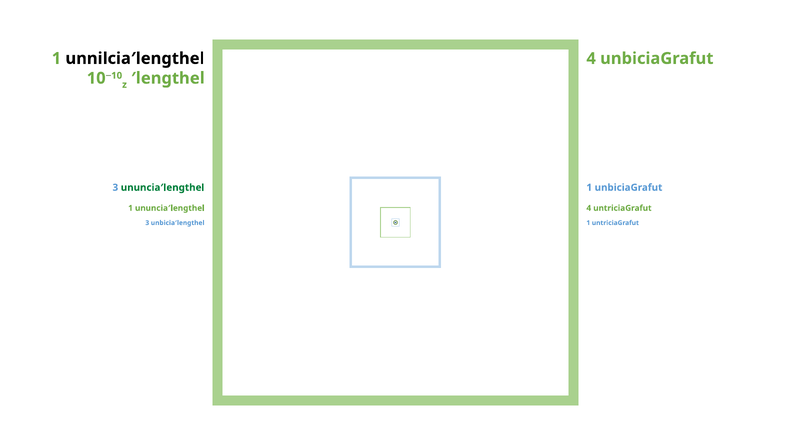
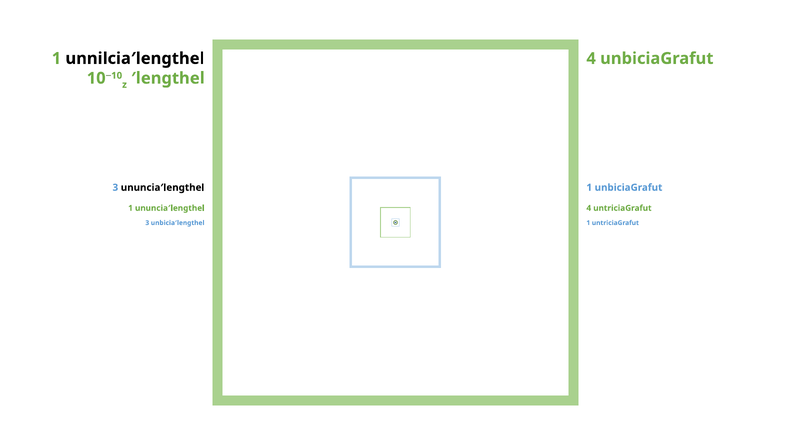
ununcia′lengthel at (163, 187) colour: green -> black
